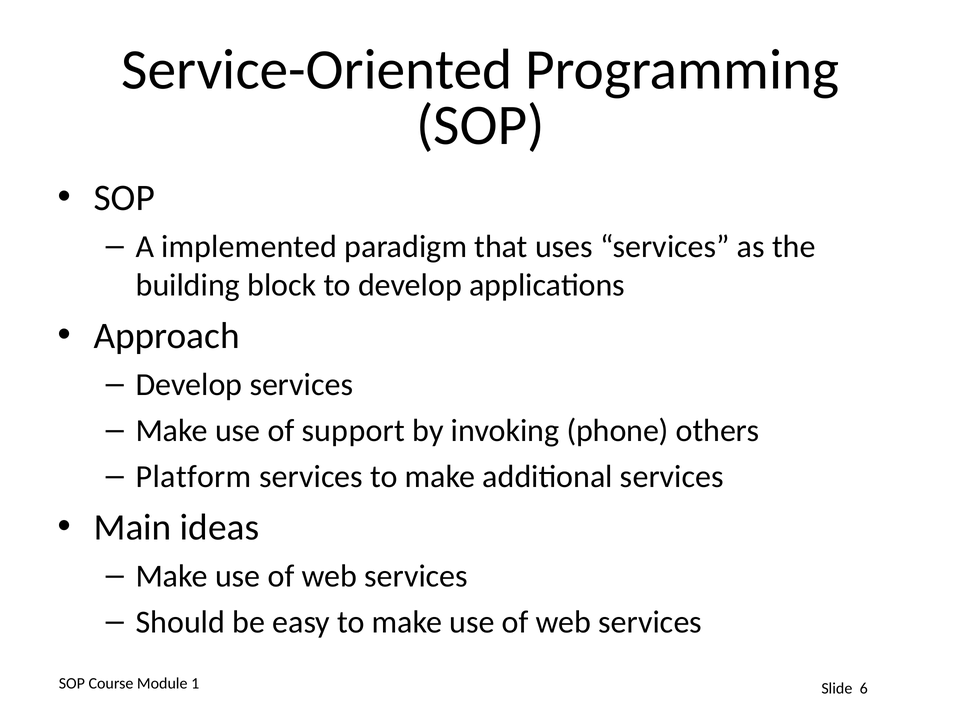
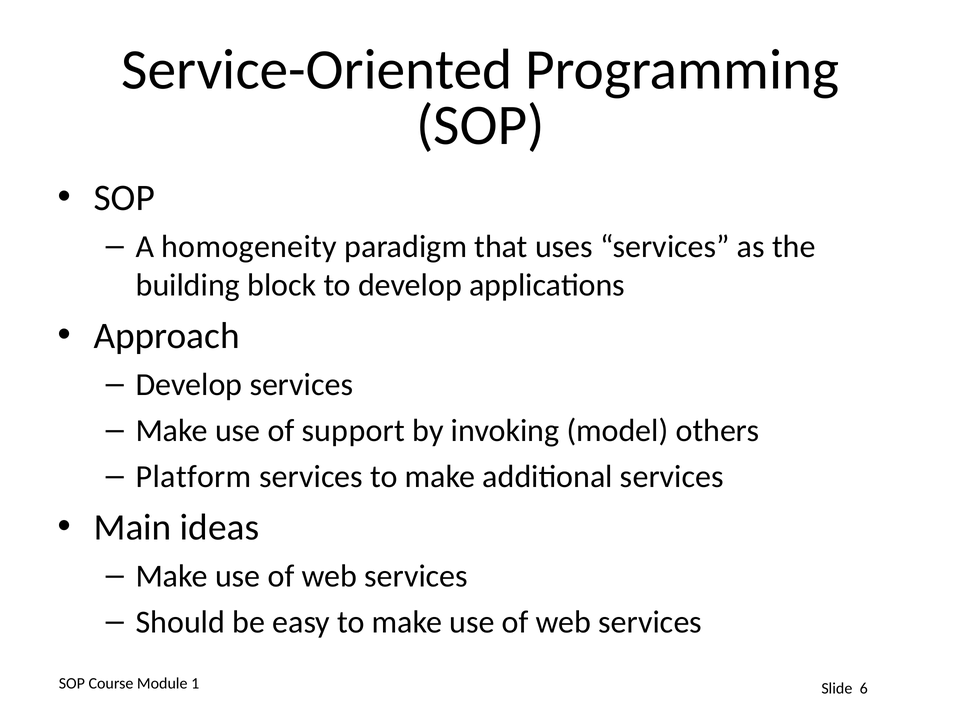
implemented: implemented -> homogeneity
phone: phone -> model
